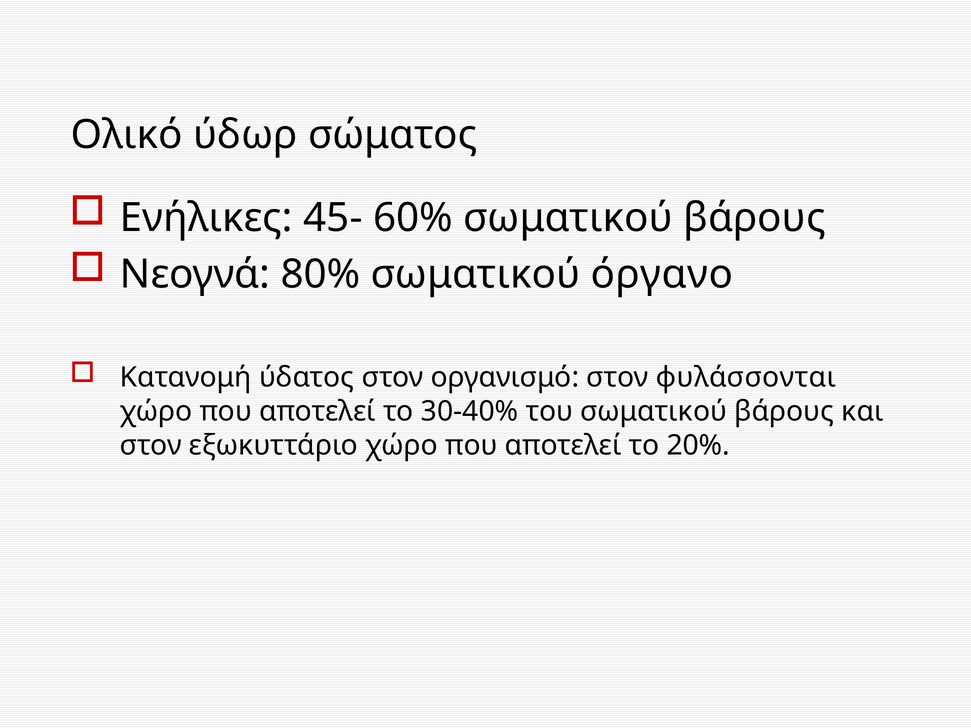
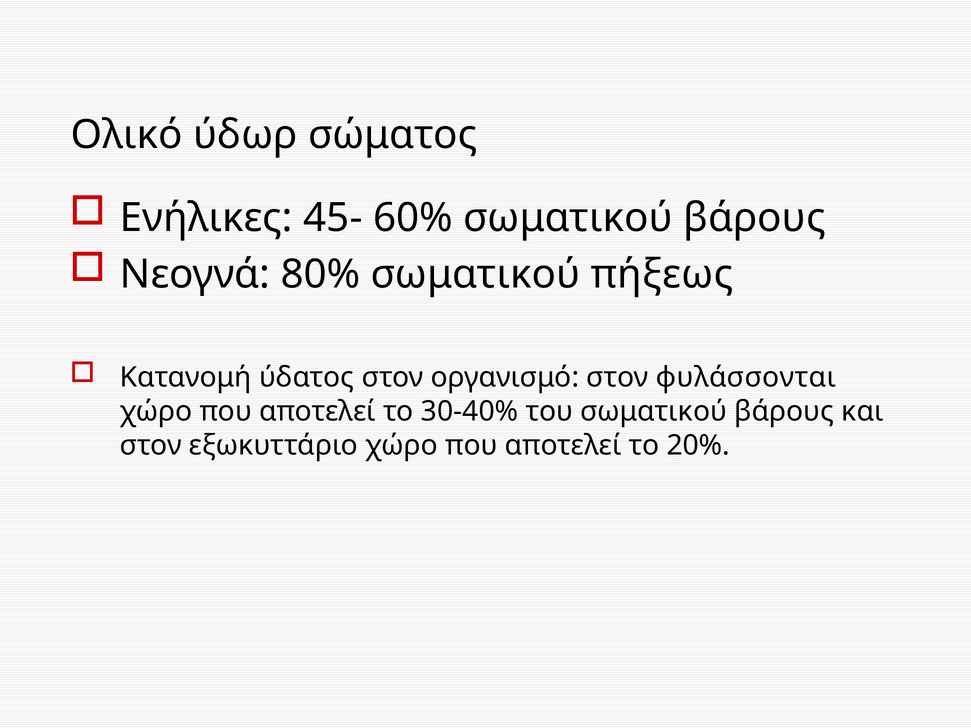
όργανο: όργανο -> πήξεως
